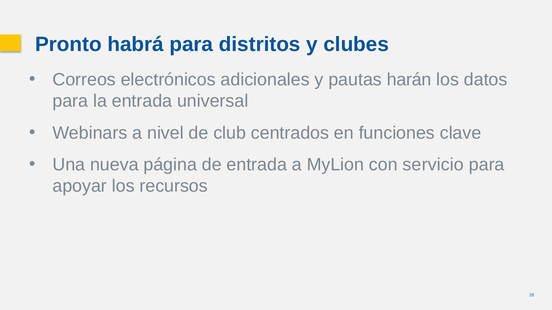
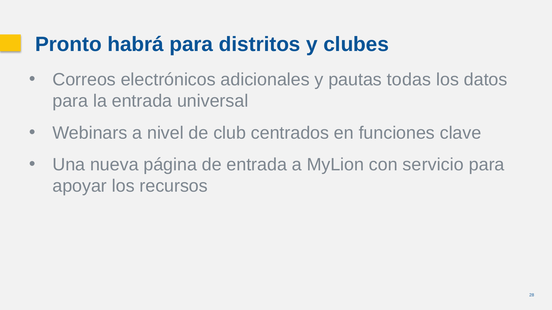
harán: harán -> todas
